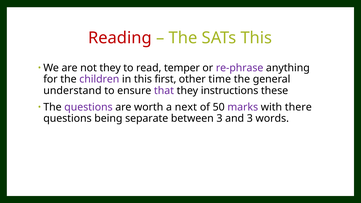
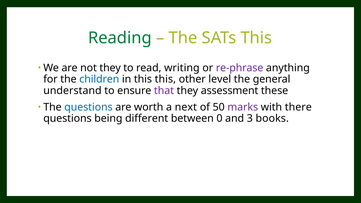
Reading colour: red -> green
temper: temper -> writing
children colour: purple -> blue
this first: first -> this
time: time -> level
instructions: instructions -> assessment
questions at (88, 107) colour: purple -> blue
separate: separate -> different
between 3: 3 -> 0
words: words -> books
